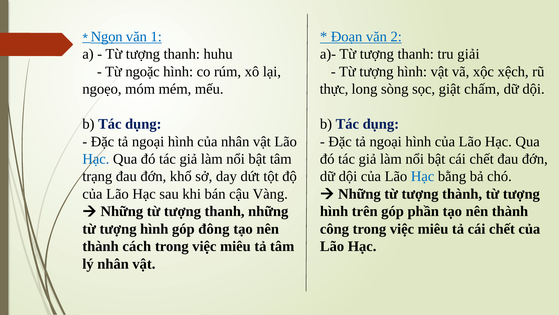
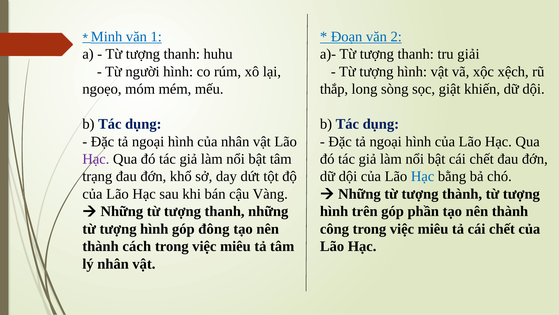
Ngọn: Ngọn -> Minh
ngoặc: ngoặc -> người
thực: thực -> thắp
chấm: chấm -> khiến
Hạc at (96, 159) colour: blue -> purple
